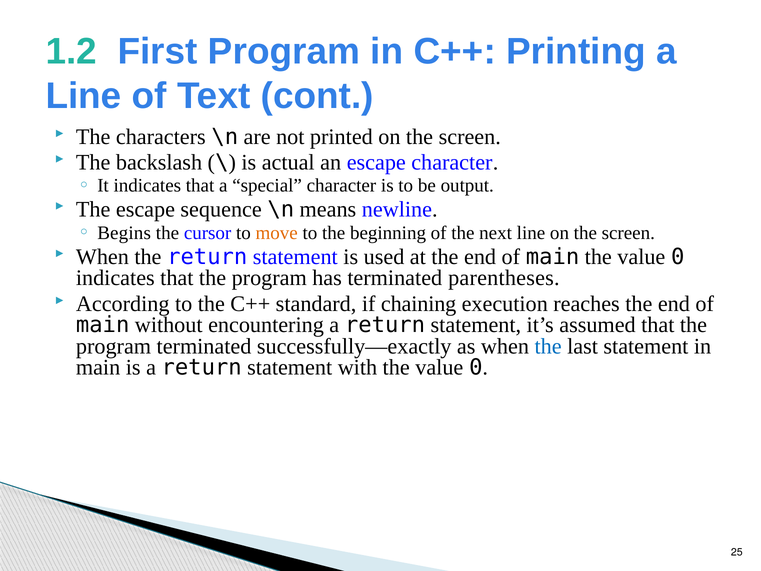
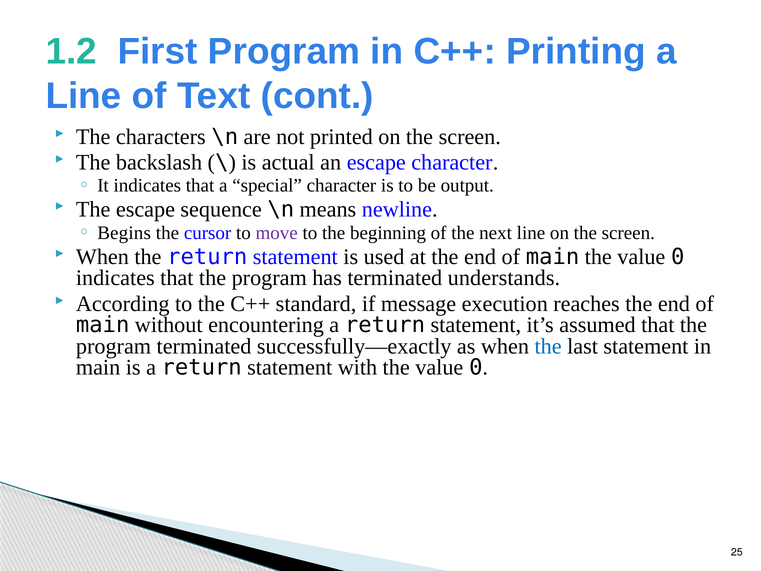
move colour: orange -> purple
parentheses: parentheses -> understands
chaining: chaining -> message
